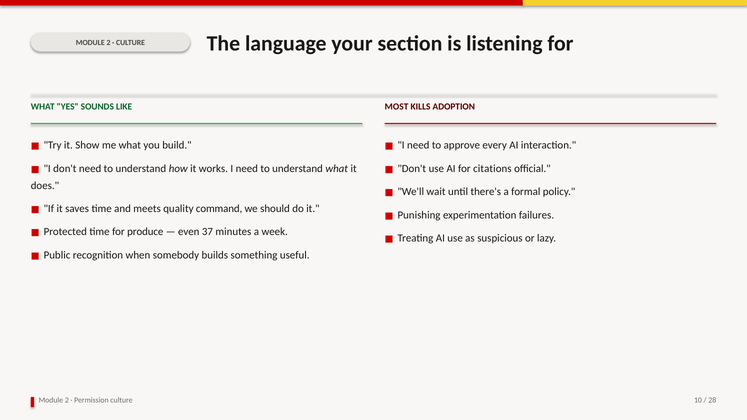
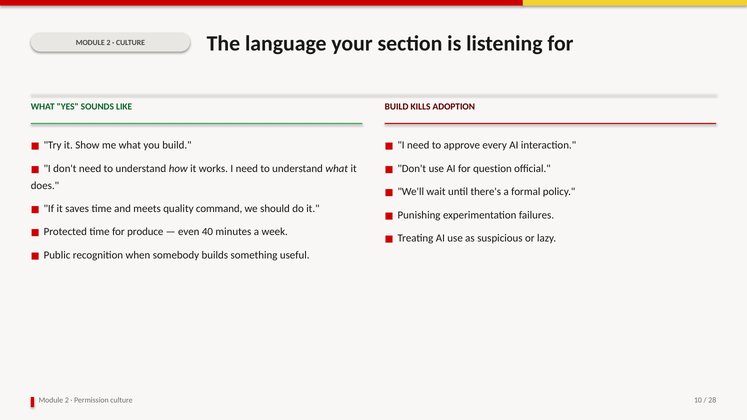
MOST at (397, 107): MOST -> BUILD
citations: citations -> question
37: 37 -> 40
